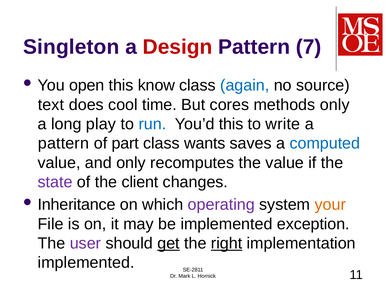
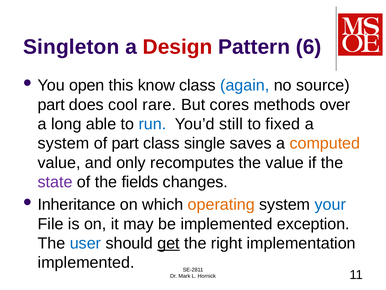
7: 7 -> 6
text at (51, 105): text -> part
time: time -> rare
methods only: only -> over
play: play -> able
You’d this: this -> still
write: write -> fixed
pattern at (63, 143): pattern -> system
wants: wants -> single
computed colour: blue -> orange
client: client -> fields
operating colour: purple -> orange
your colour: orange -> blue
user colour: purple -> blue
right underline: present -> none
